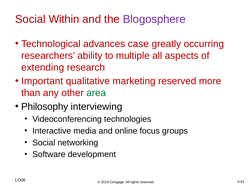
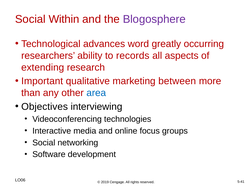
case: case -> word
multiple: multiple -> records
marketing reserved: reserved -> between
area colour: green -> blue
Philosophy: Philosophy -> Objectives
